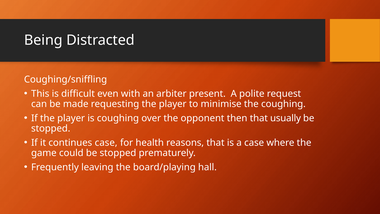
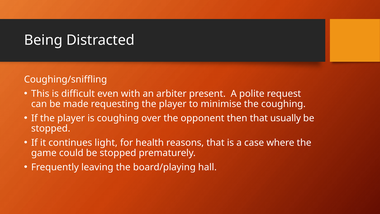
continues case: case -> light
